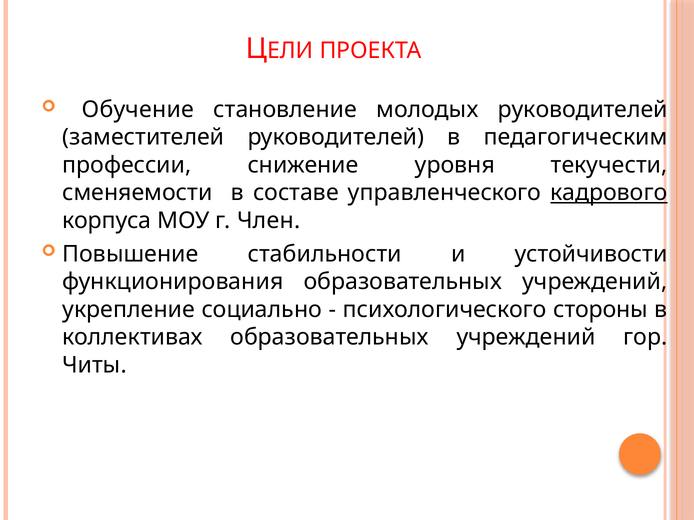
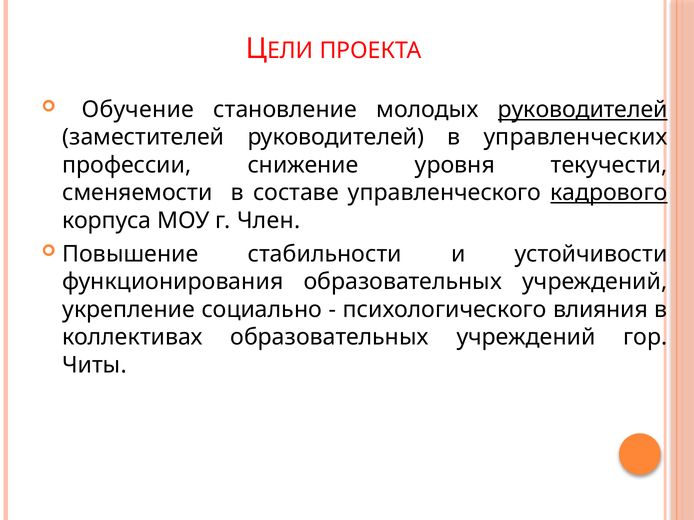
руководителей at (583, 110) underline: none -> present
педагогическим: педагогическим -> управленческих
стороны: стороны -> влияния
